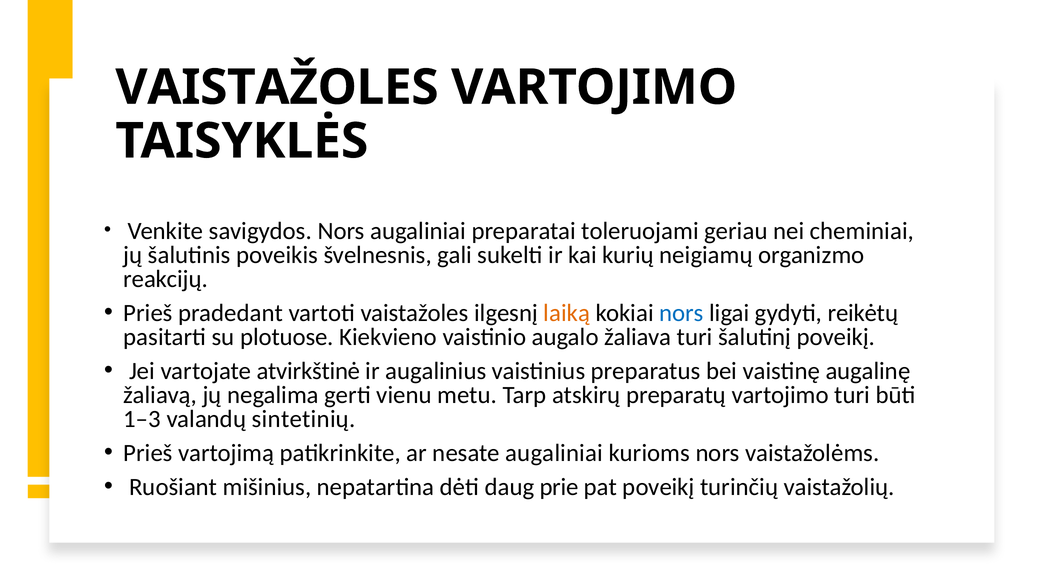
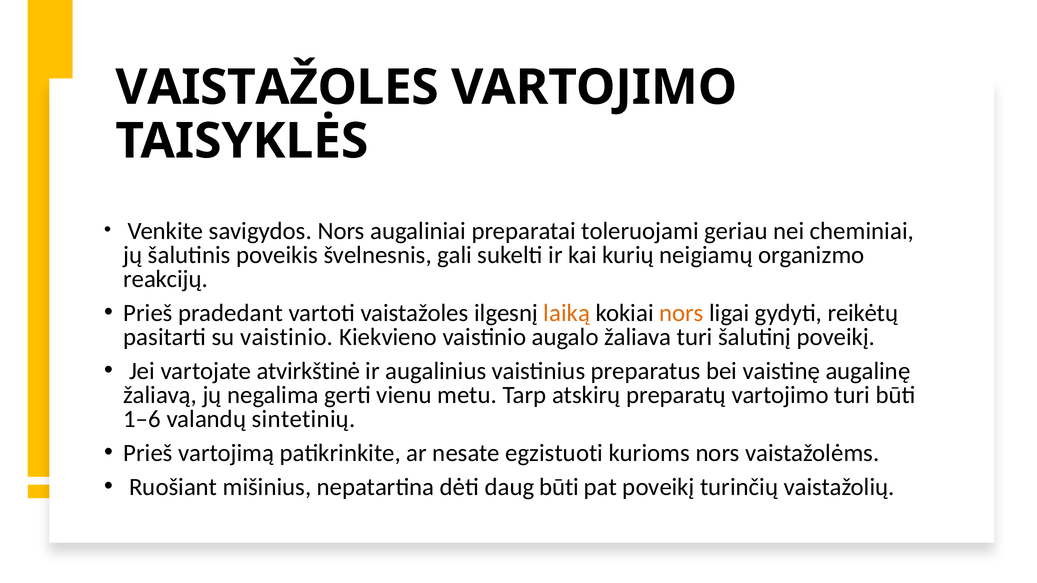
nors at (682, 313) colour: blue -> orange
su plotuose: plotuose -> vaistinio
1–3: 1–3 -> 1–6
nesate augaliniai: augaliniai -> egzistuoti
daug prie: prie -> būti
